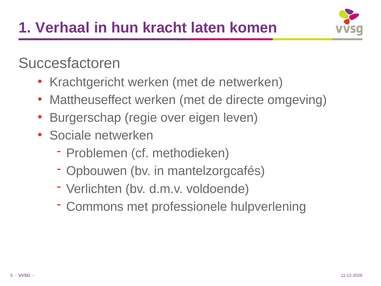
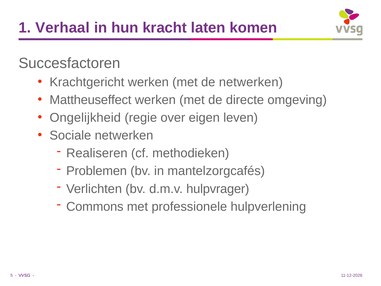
Burgerschap: Burgerschap -> Ongelijkheid
Problemen: Problemen -> Realiseren
Opbouwen: Opbouwen -> Problemen
voldoende: voldoende -> hulpvrager
